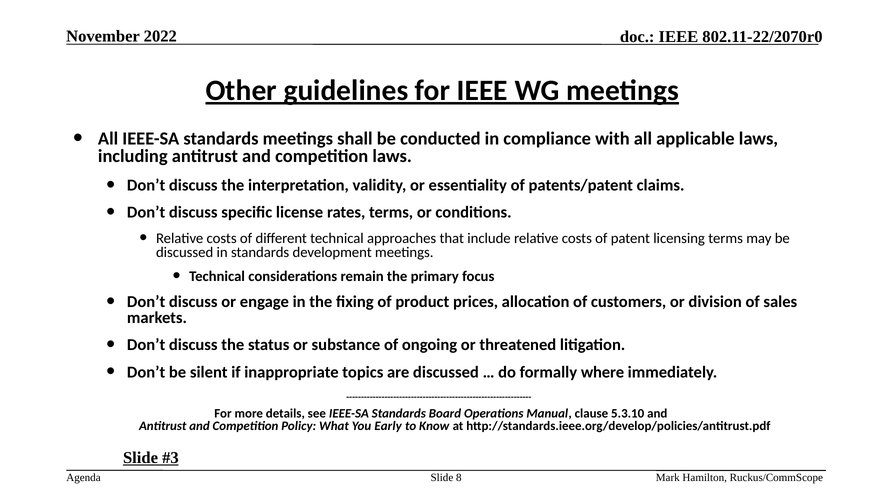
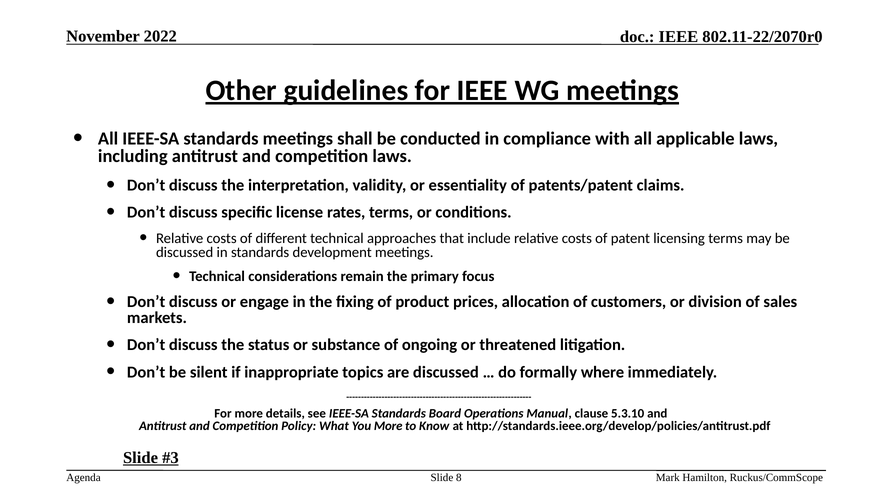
You Early: Early -> More
